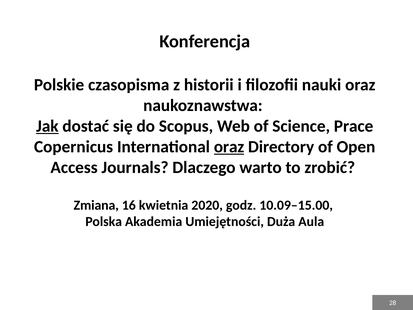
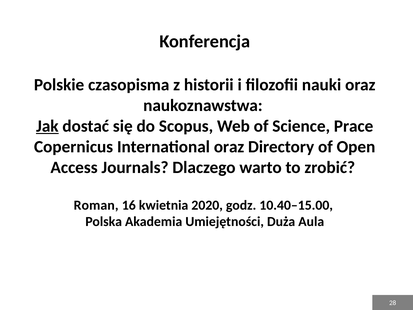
oraz at (229, 147) underline: present -> none
Zmiana: Zmiana -> Roman
10.09–15.00: 10.09–15.00 -> 10.40–15.00
